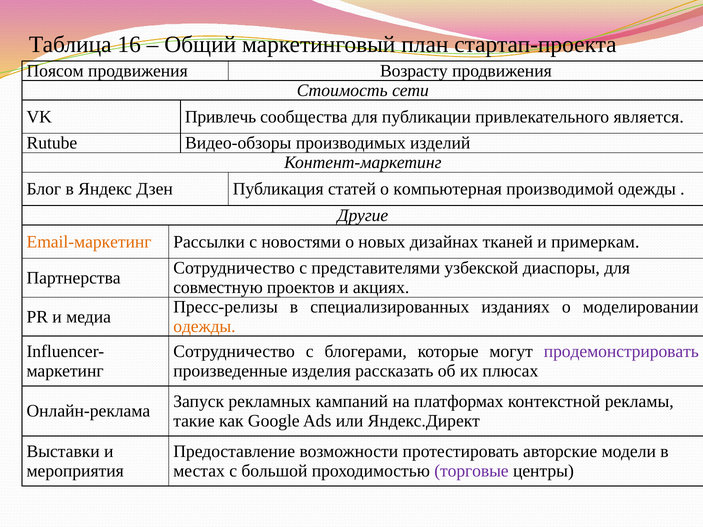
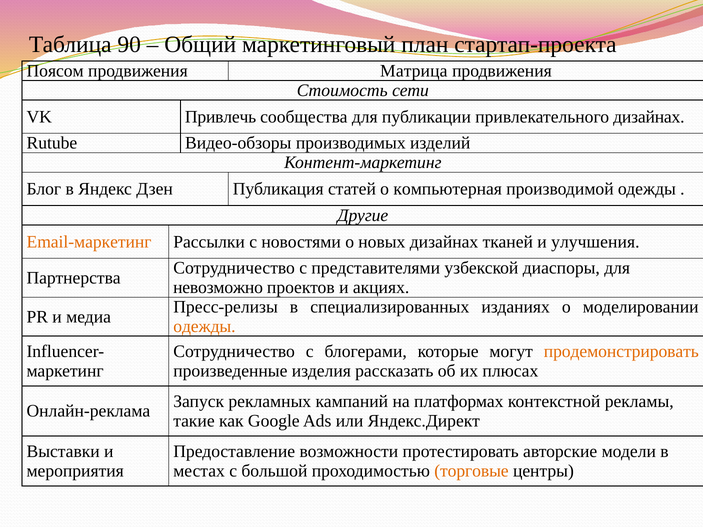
16: 16 -> 90
Возрасту: Возрасту -> Матрица
привлекательного является: является -> дизайнах
примеркам: примеркам -> улучшения
совместную: совместную -> невозможно
продемонстрировать colour: purple -> orange
торговые colour: purple -> orange
